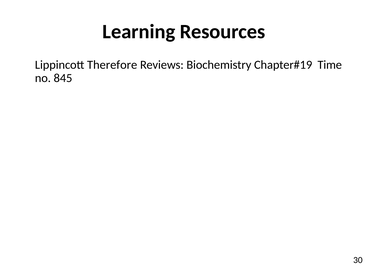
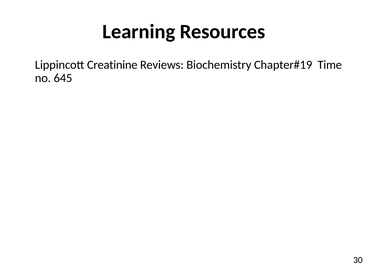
Therefore: Therefore -> Creatinine
845: 845 -> 645
